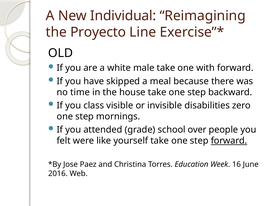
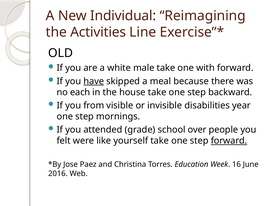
Proyecto: Proyecto -> Activities
have underline: none -> present
time: time -> each
class: class -> from
zero: zero -> year
